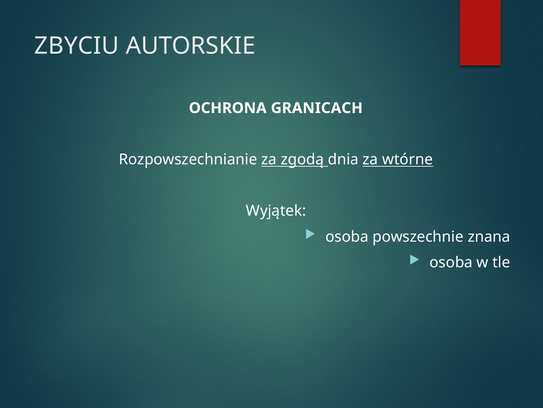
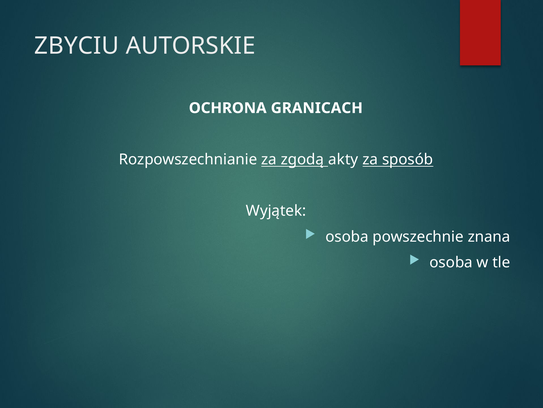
dnia: dnia -> akty
wtórne: wtórne -> sposób
